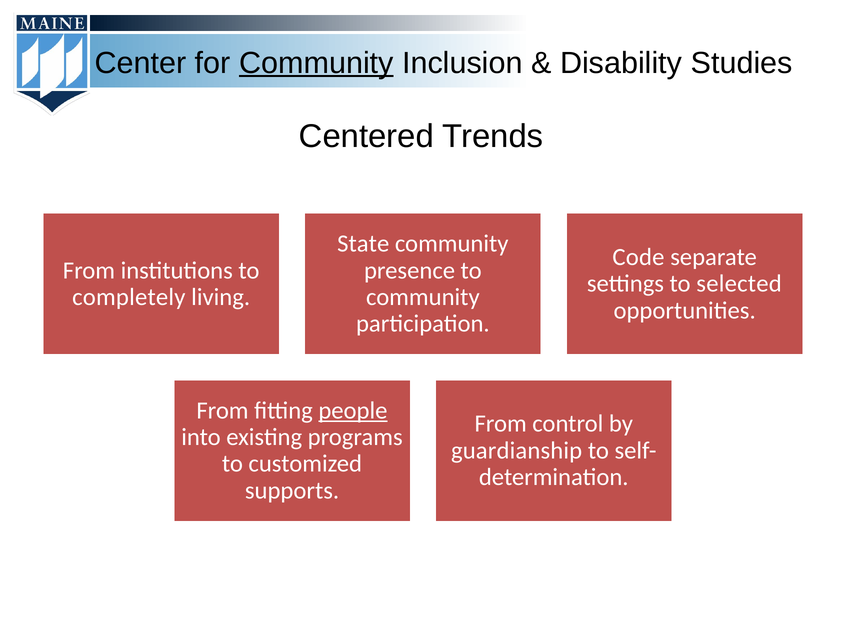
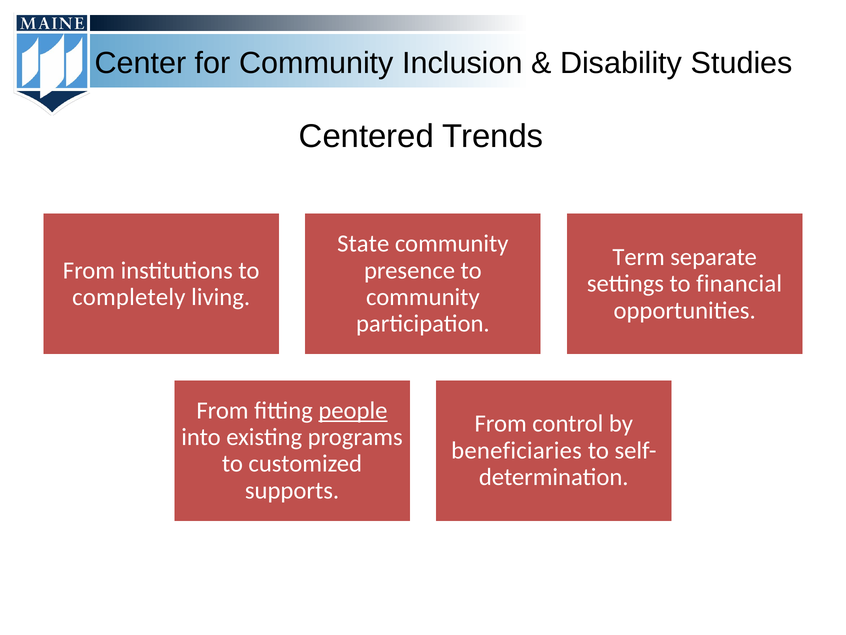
Community at (316, 63) underline: present -> none
Code: Code -> Term
selected: selected -> financial
guardianship: guardianship -> beneficiaries
